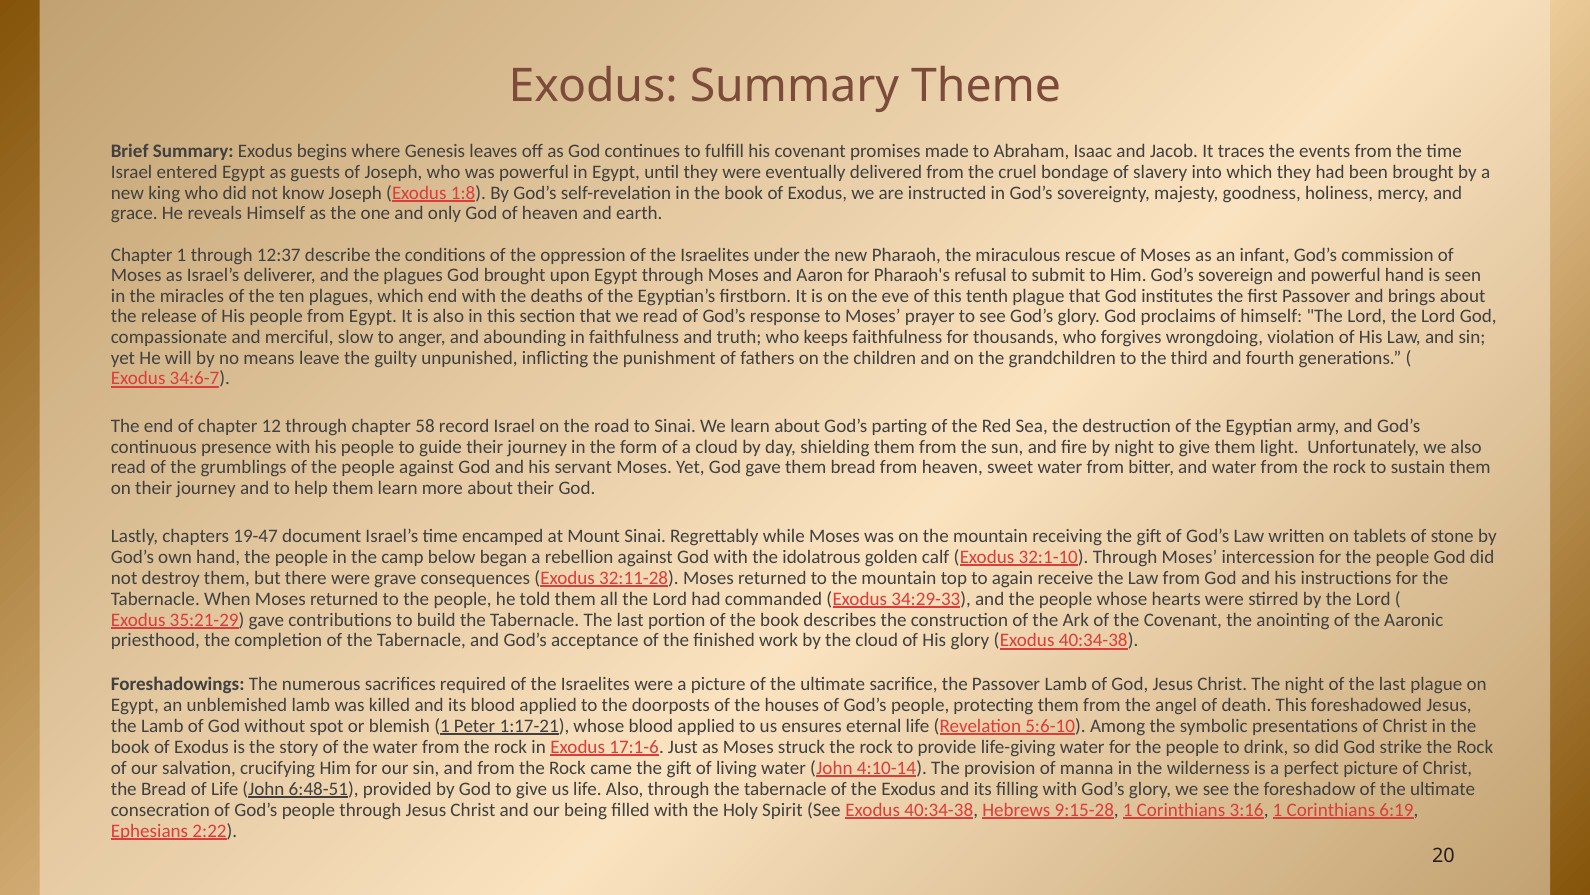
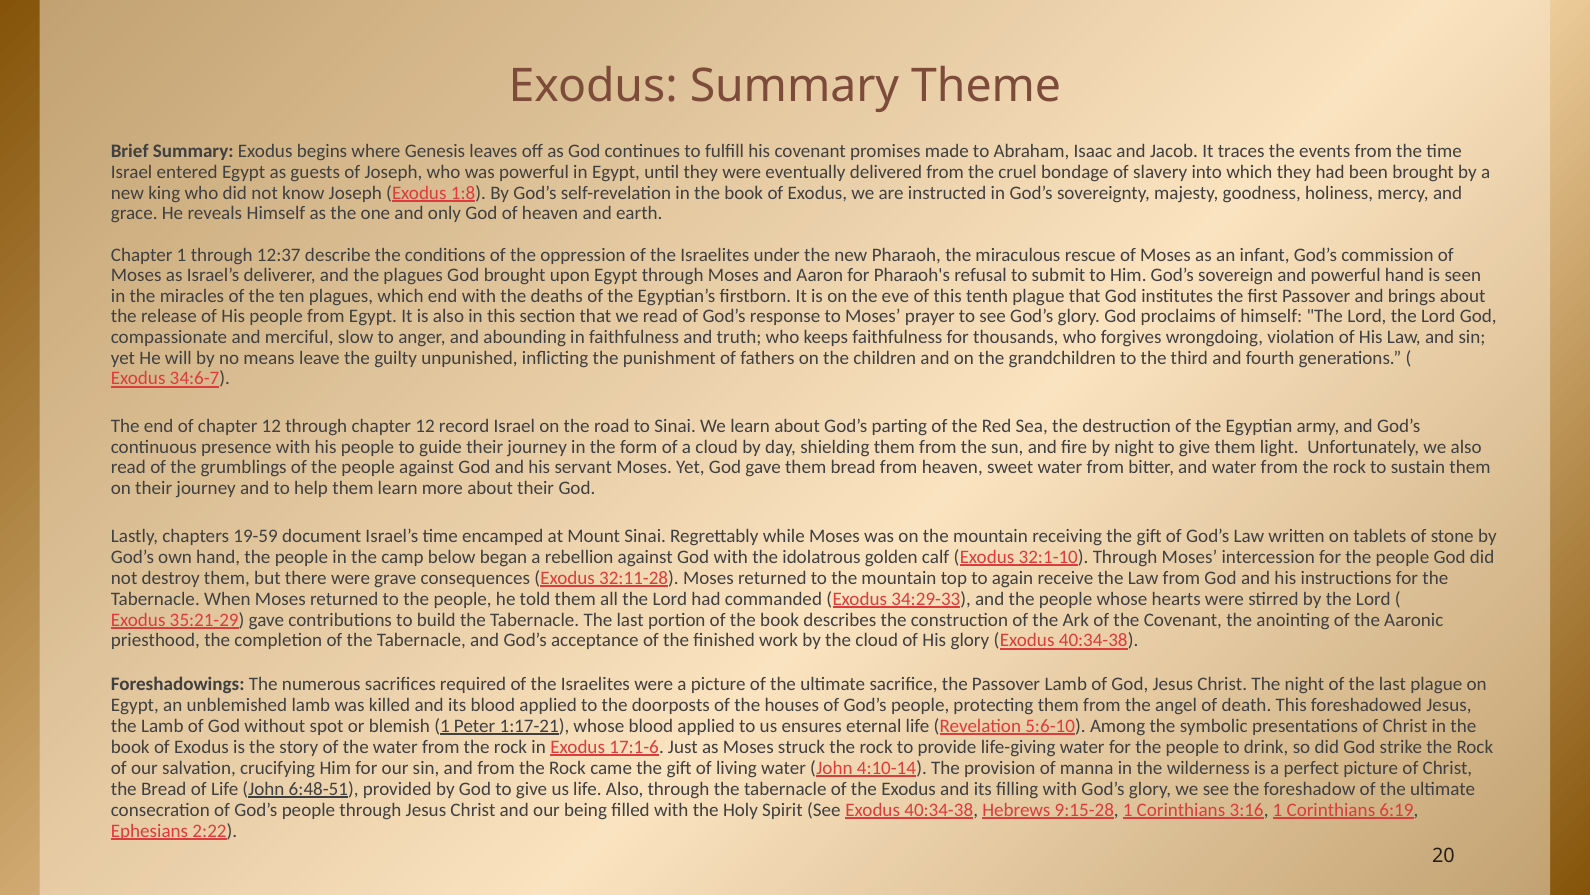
through chapter 58: 58 -> 12
19-47: 19-47 -> 19-59
